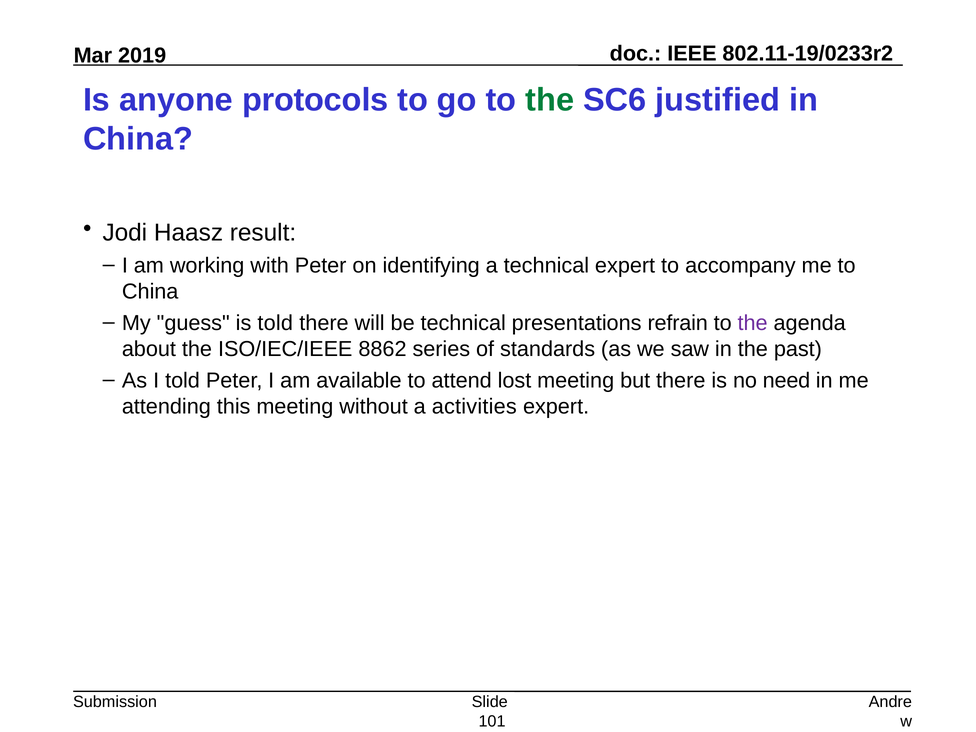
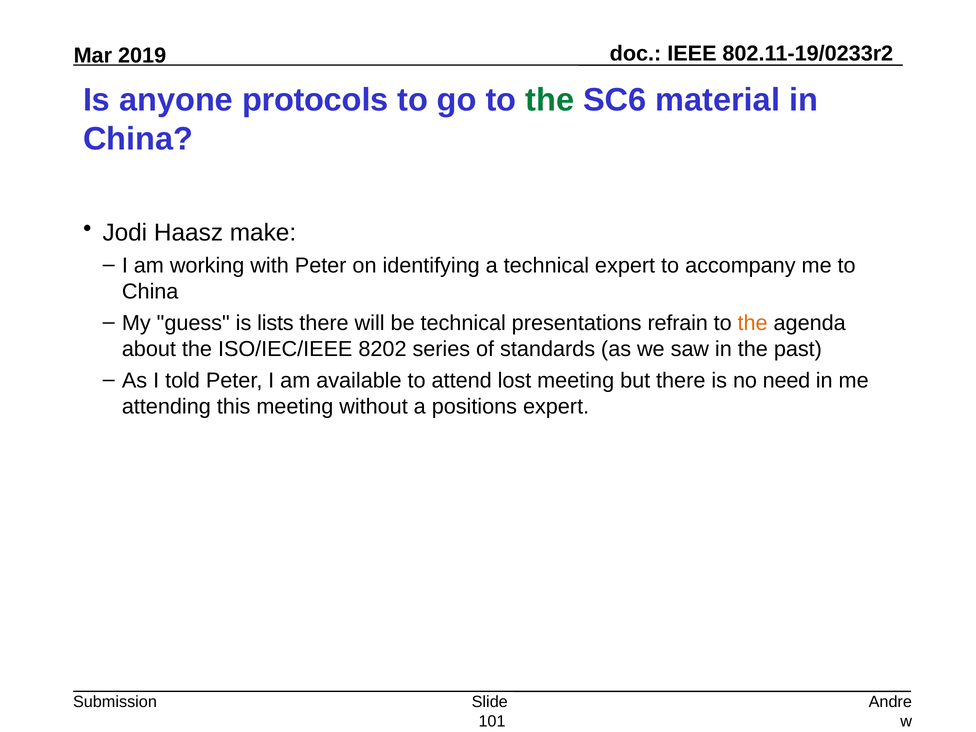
justified: justified -> material
result: result -> make
is told: told -> lists
the at (753, 323) colour: purple -> orange
8862: 8862 -> 8202
activities: activities -> positions
